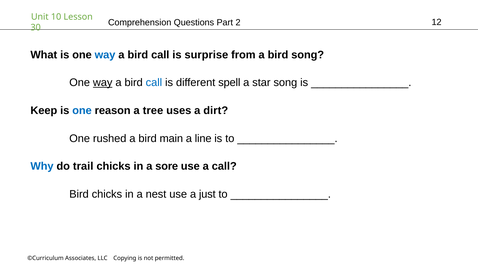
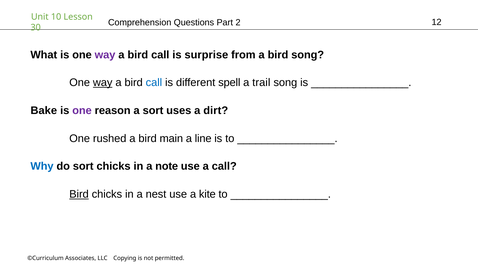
way at (105, 55) colour: blue -> purple
star: star -> trail
Keep: Keep -> Bake
one at (82, 110) colour: blue -> purple
a tree: tree -> sort
do trail: trail -> sort
sore: sore -> note
Bird at (79, 194) underline: none -> present
just: just -> kite
